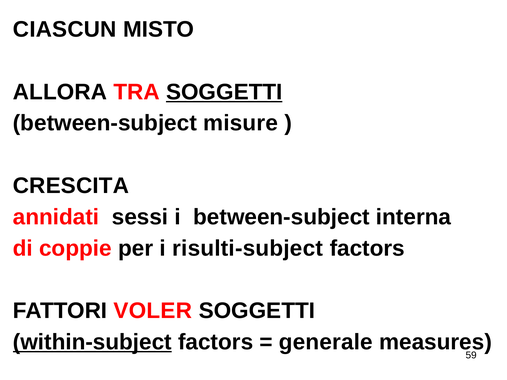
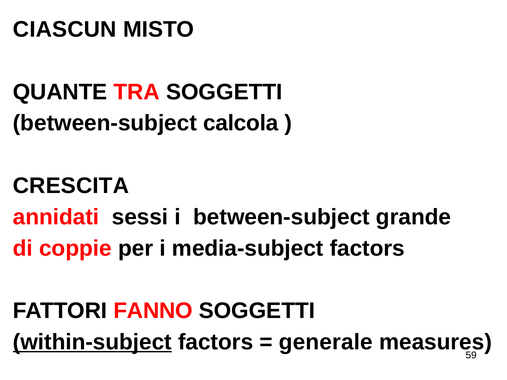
ALLORA: ALLORA -> QUANTE
SOGGETTI at (224, 92) underline: present -> none
misure: misure -> calcola
interna: interna -> grande
risulti-subject: risulti-subject -> media-subject
VOLER: VOLER -> FANNO
